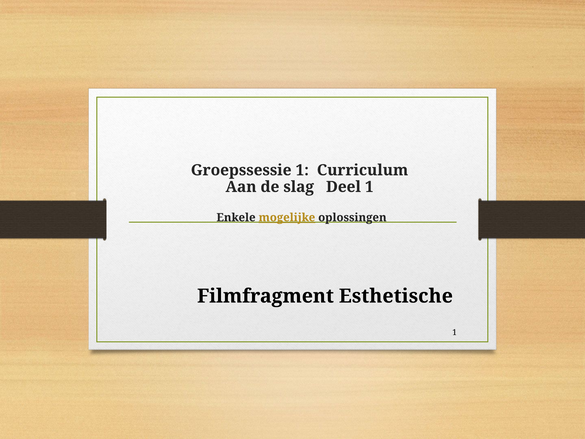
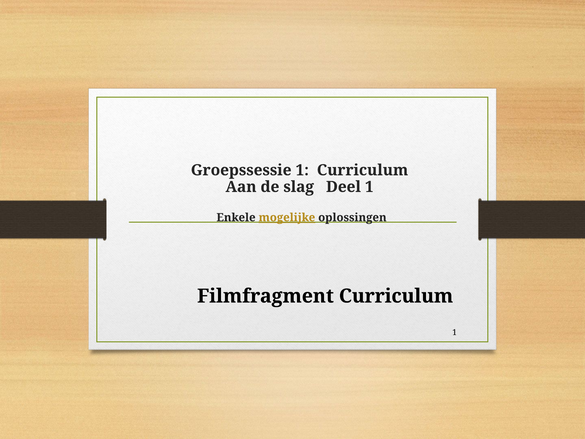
Filmfragment Esthetische: Esthetische -> Curriculum
